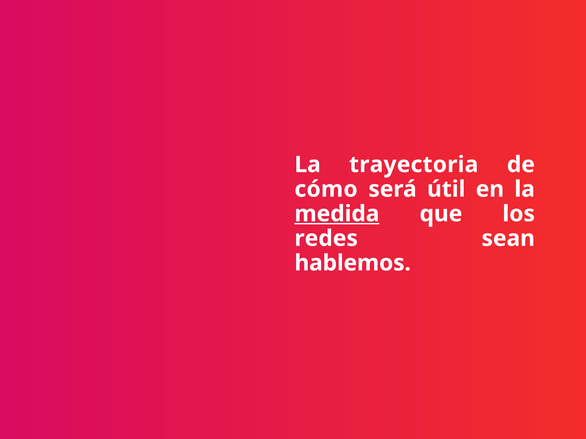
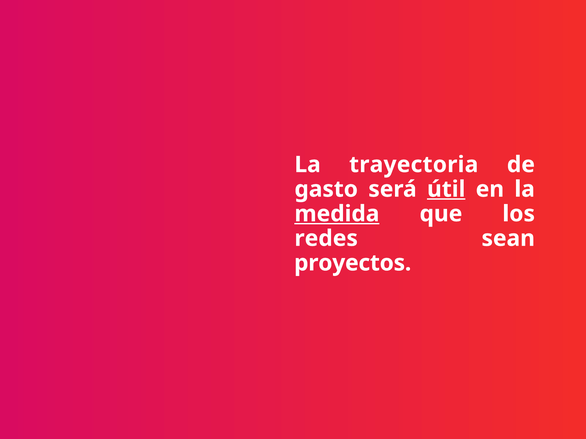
cómo: cómo -> gasto
útil underline: none -> present
hablemos: hablemos -> proyectos
